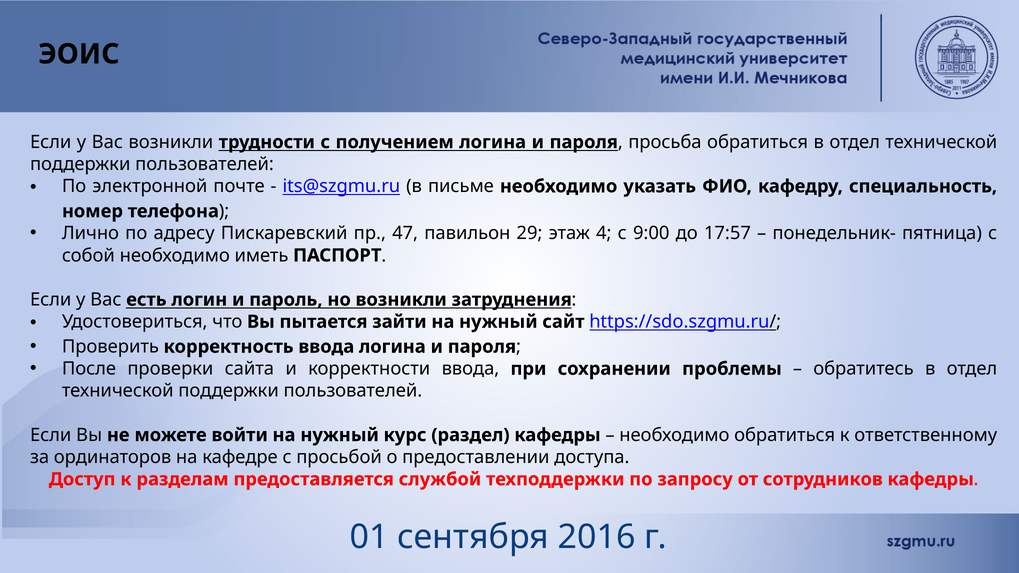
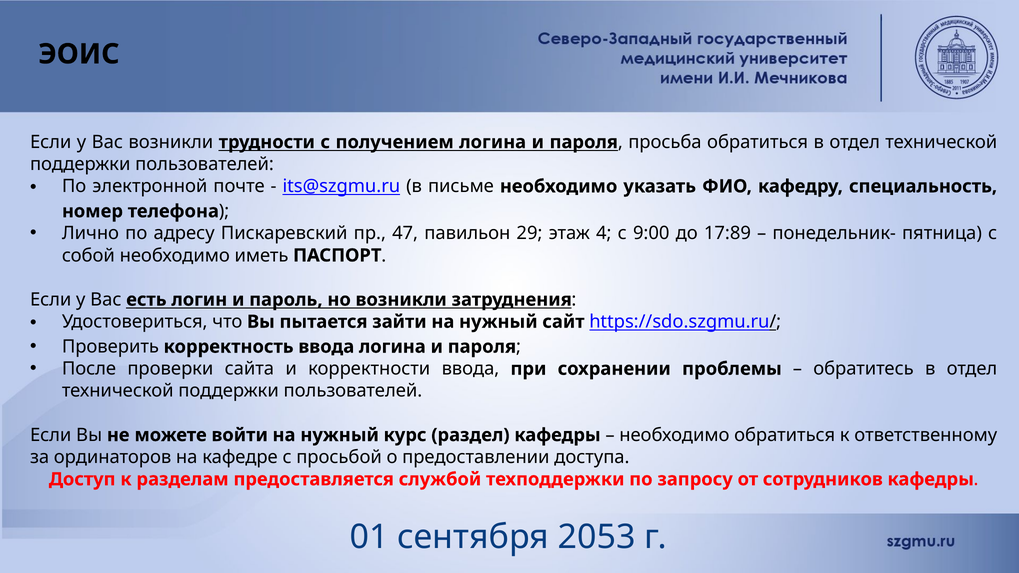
17:57: 17:57 -> 17:89
2016: 2016 -> 2053
